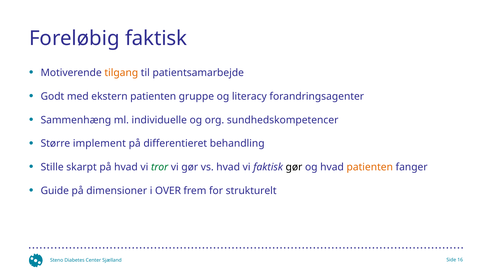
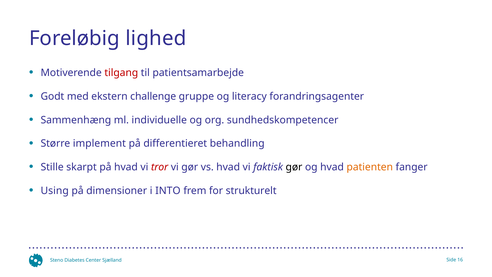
Foreløbig faktisk: faktisk -> lighed
tilgang colour: orange -> red
ekstern patienten: patienten -> challenge
tror colour: green -> red
Guide: Guide -> Using
OVER: OVER -> INTO
